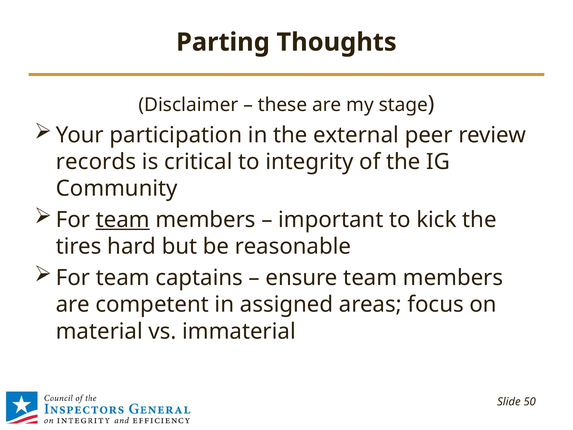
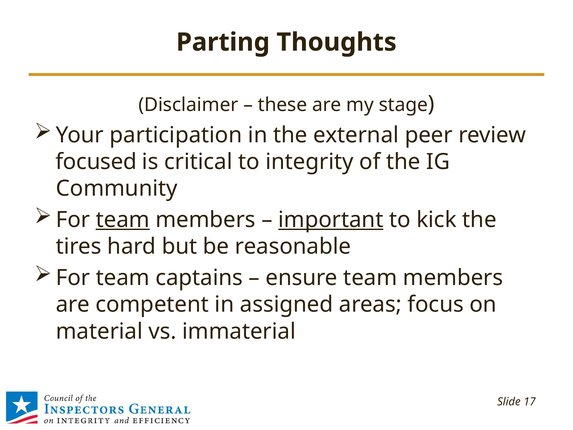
records: records -> focused
important underline: none -> present
50: 50 -> 17
